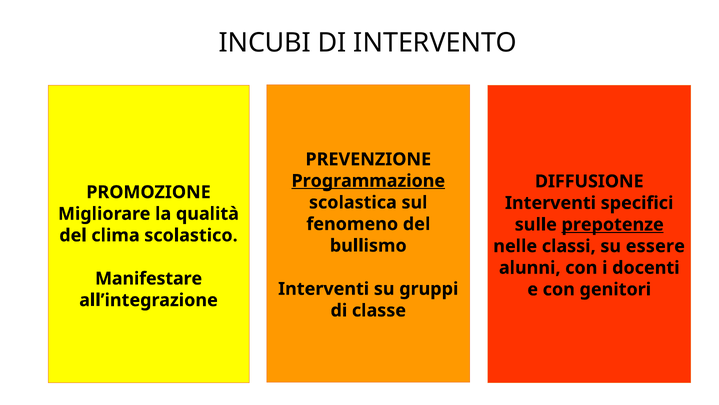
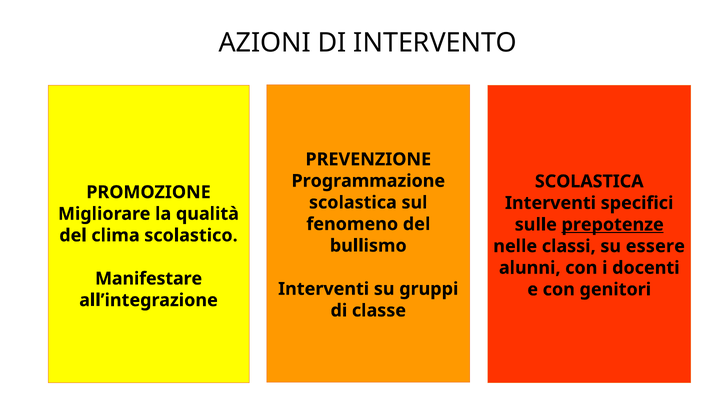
INCUBI: INCUBI -> AZIONI
Programmazione underline: present -> none
DIFFUSIONE at (589, 181): DIFFUSIONE -> SCOLASTICA
